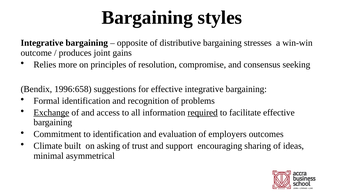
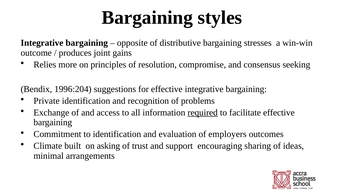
1996:658: 1996:658 -> 1996:204
Formal: Formal -> Private
Exchange underline: present -> none
asymmetrical: asymmetrical -> arrangements
